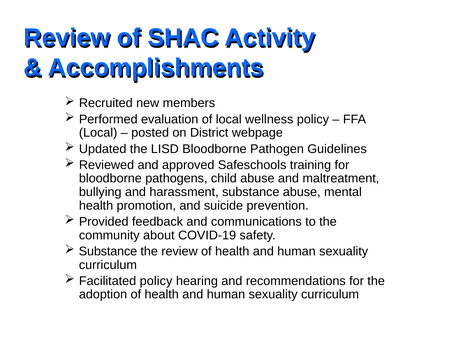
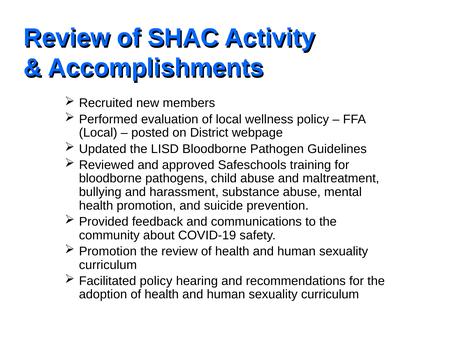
Substance at (108, 251): Substance -> Promotion
